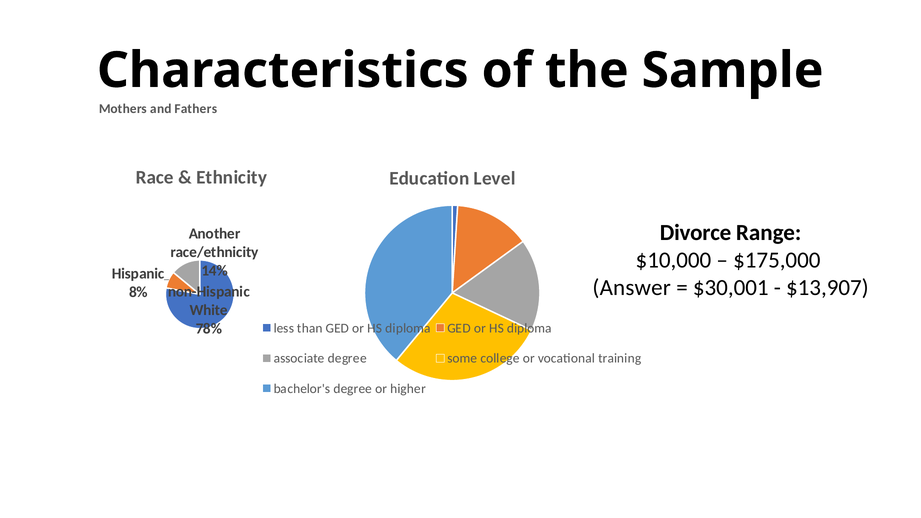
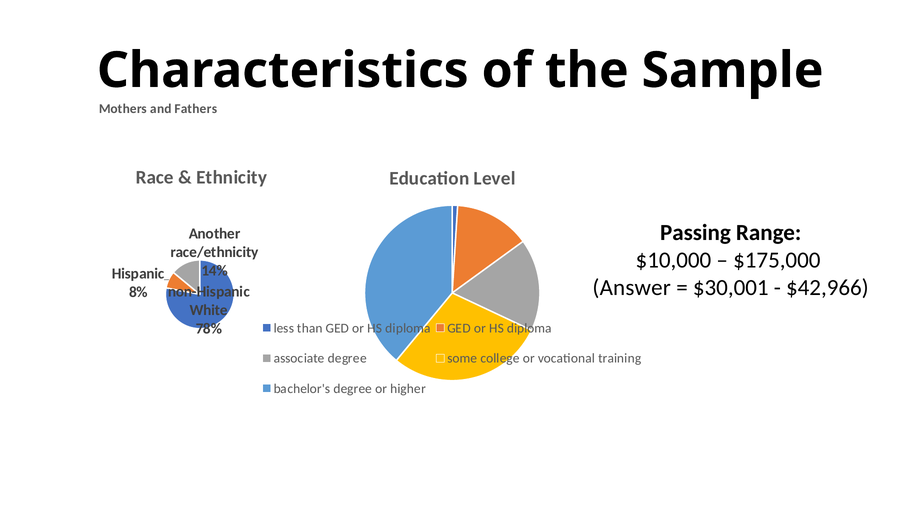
Divorce: Divorce -> Passing
$13,907: $13,907 -> $42,966
